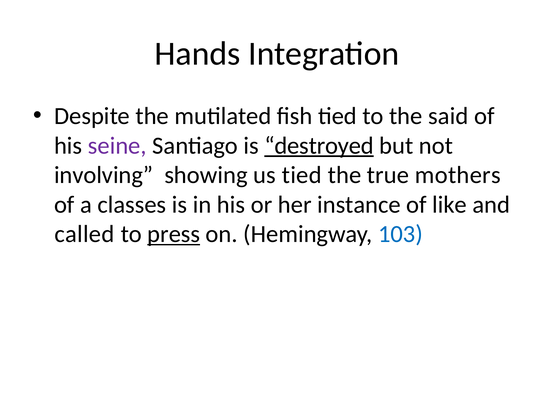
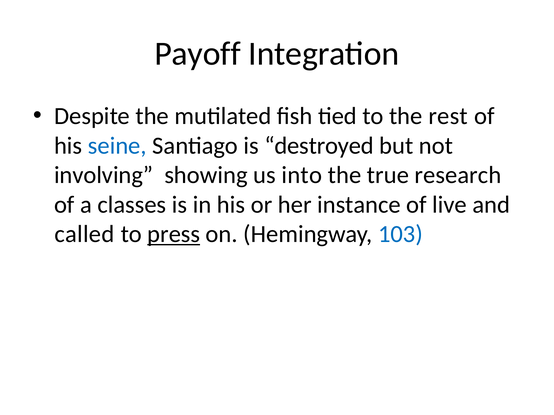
Hands: Hands -> Payoff
said: said -> rest
seine colour: purple -> blue
destroyed underline: present -> none
us tied: tied -> into
mothers: mothers -> research
like: like -> live
